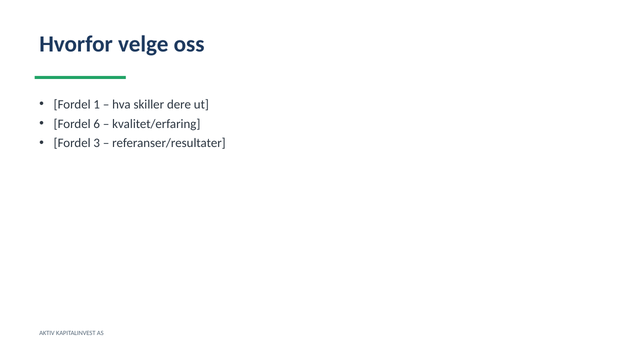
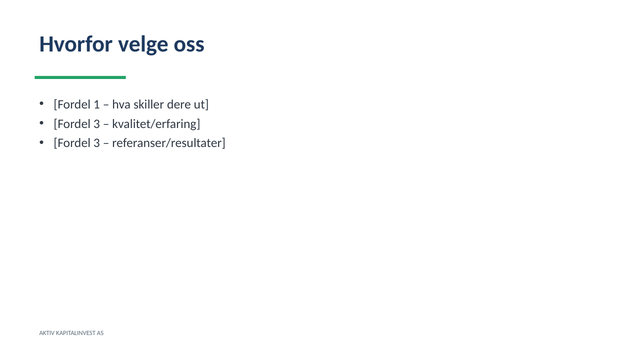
6 at (97, 124): 6 -> 3
